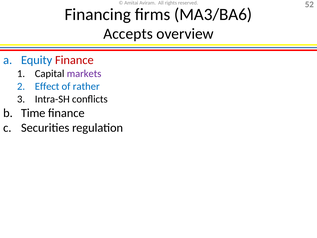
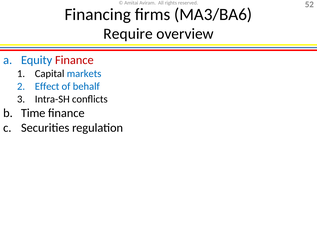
Accepts: Accepts -> Require
markets colour: purple -> blue
rather: rather -> behalf
